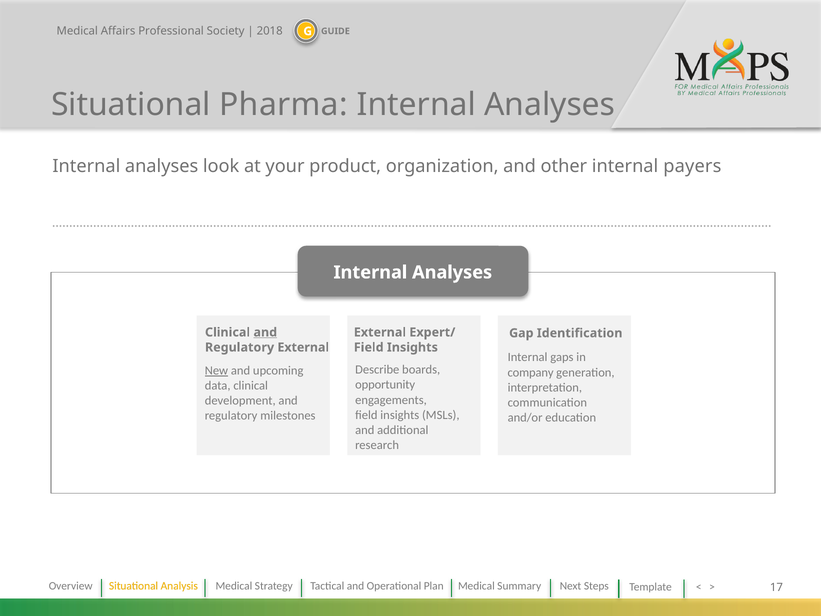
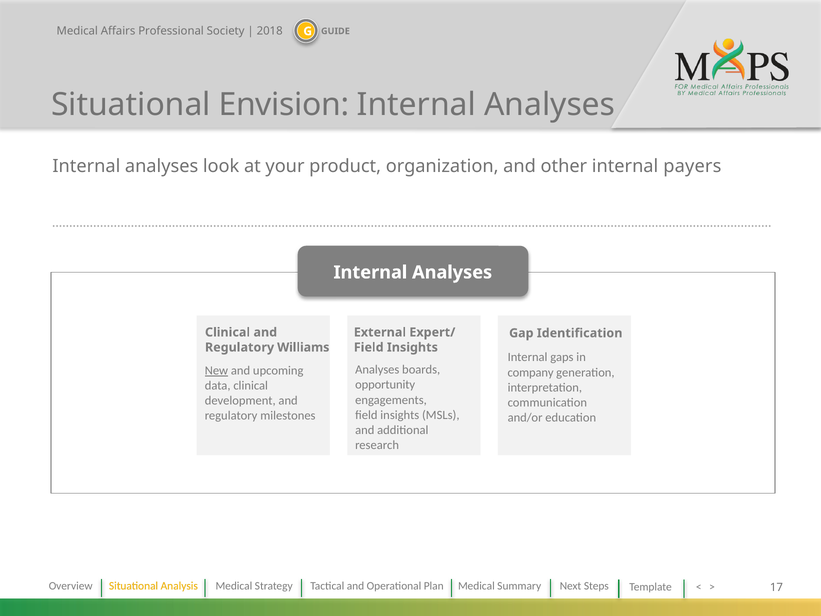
Pharma: Pharma -> Envision
and at (265, 332) underline: present -> none
Regulatory External: External -> Williams
Describe at (377, 370): Describe -> Analyses
